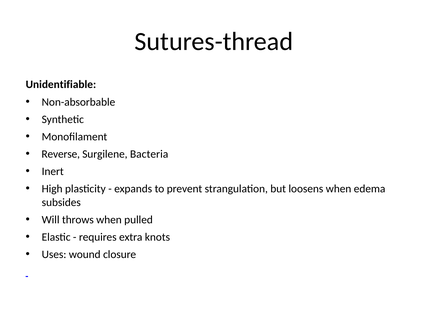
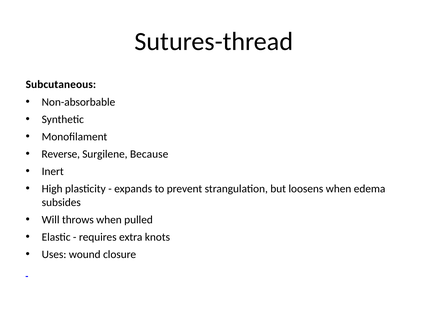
Unidentifiable: Unidentifiable -> Subcutaneous
Bacteria: Bacteria -> Because
